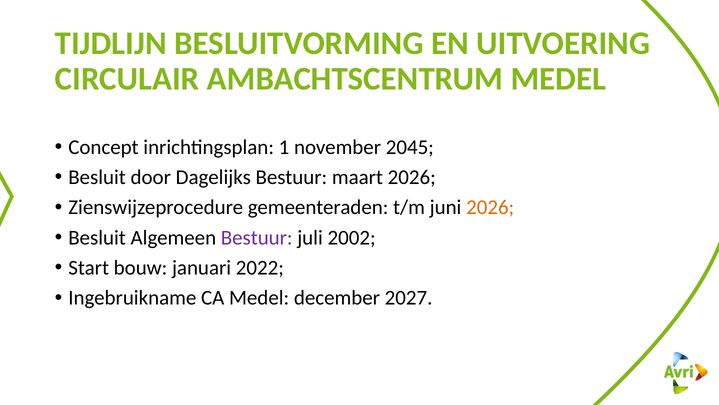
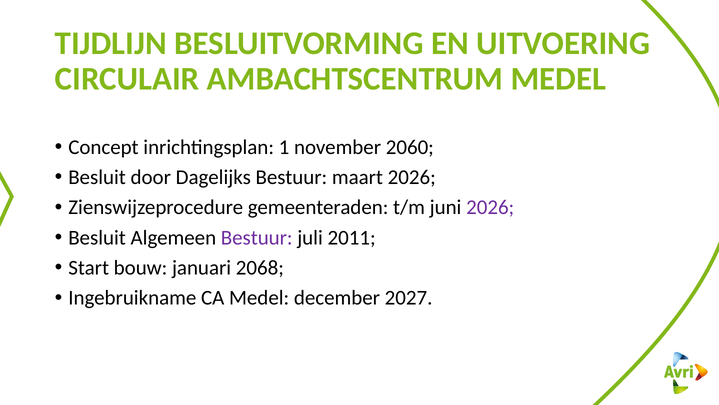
2045: 2045 -> 2060
2026 at (490, 207) colour: orange -> purple
2002: 2002 -> 2011
2022: 2022 -> 2068
